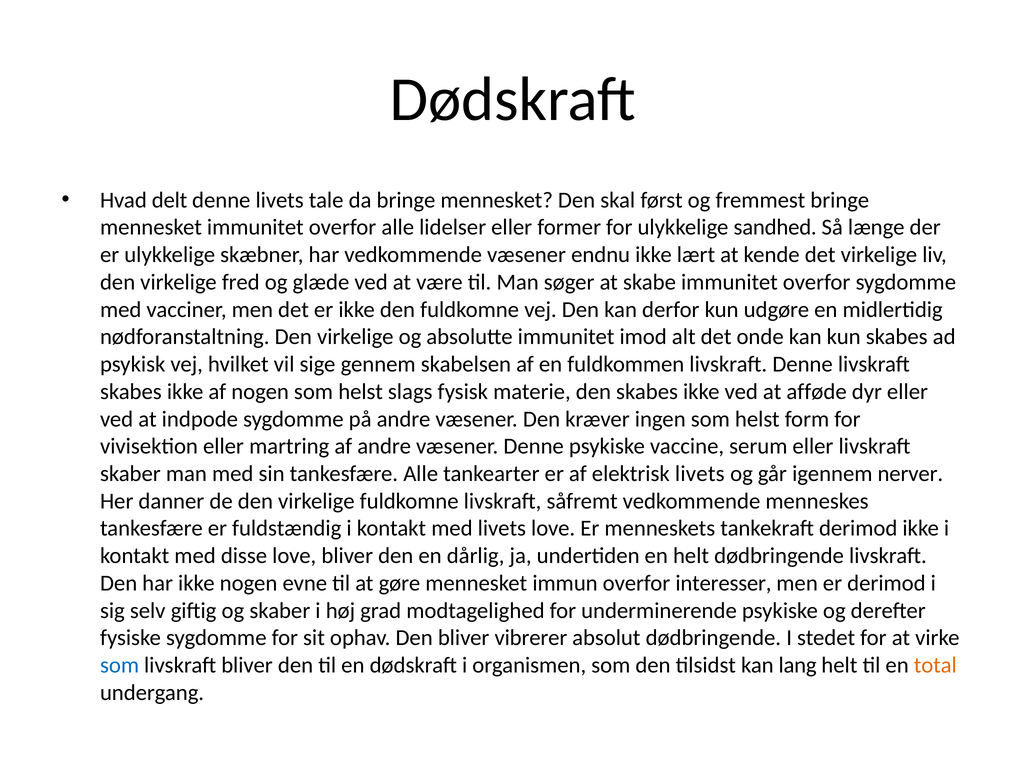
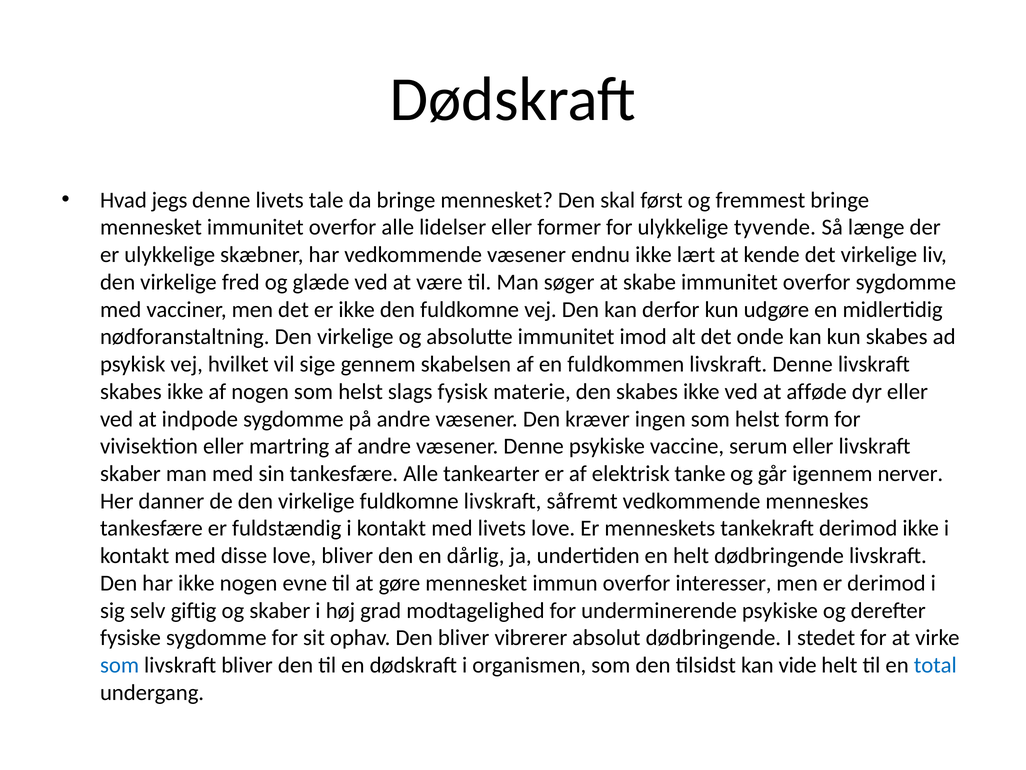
delt: delt -> jegs
sandhed: sandhed -> tyvende
elektrisk livets: livets -> tanke
lang: lang -> vide
total colour: orange -> blue
